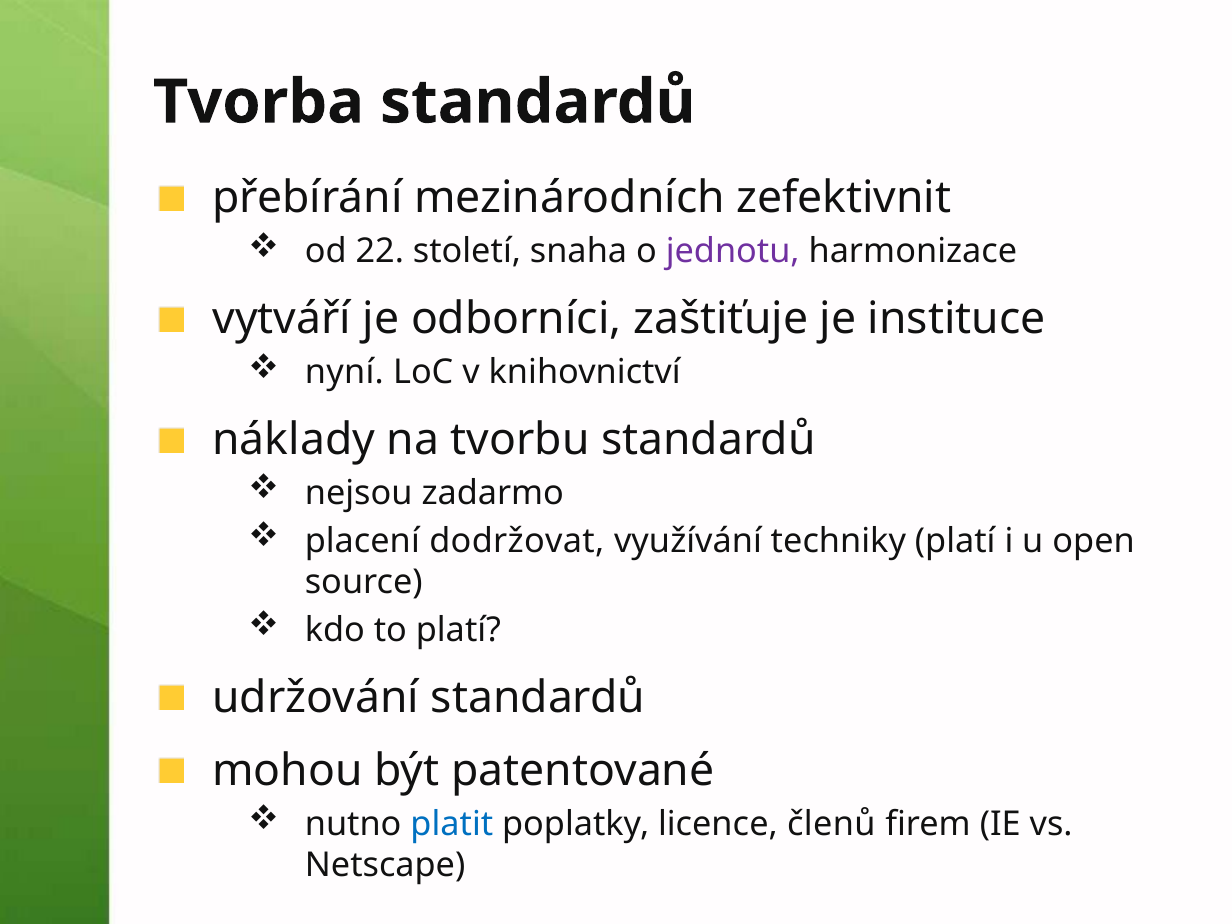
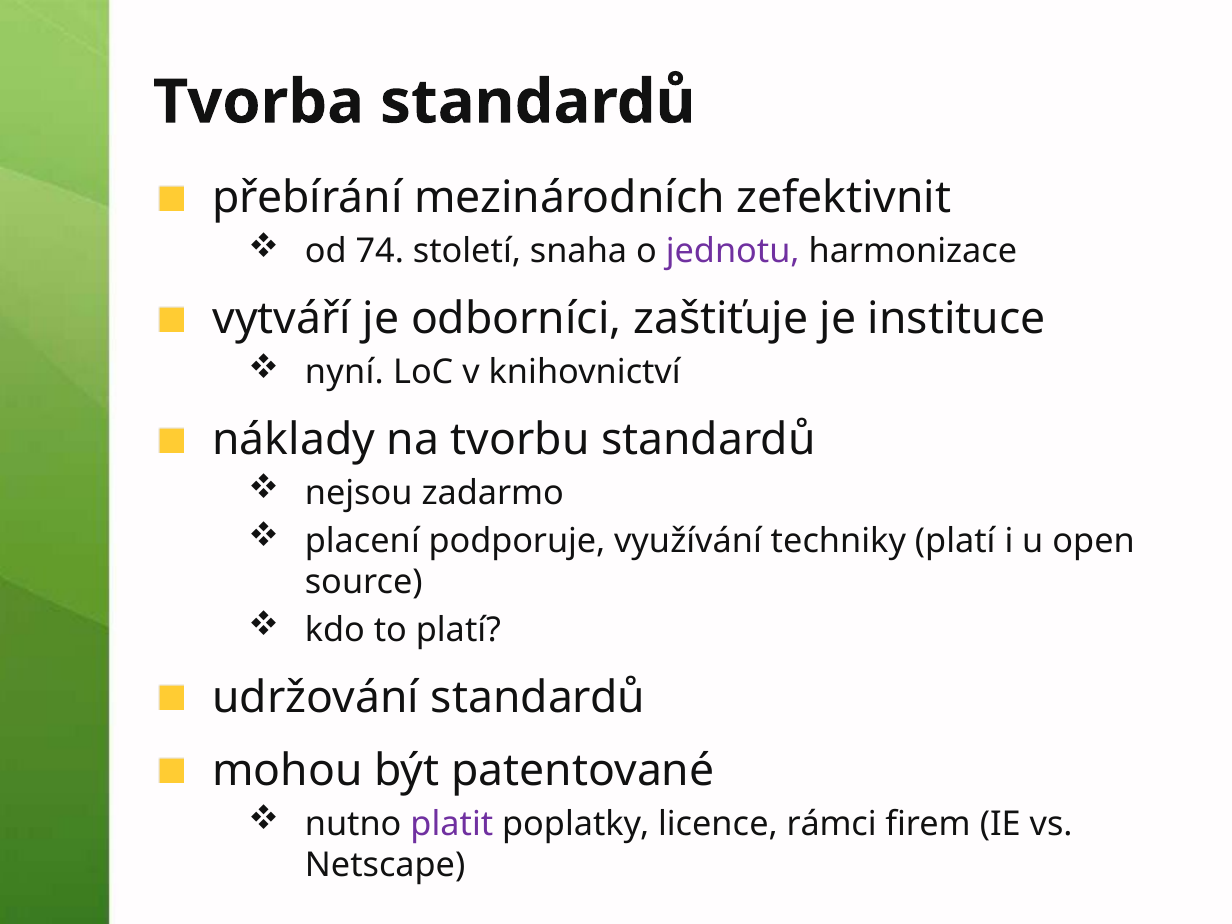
22: 22 -> 74
dodržovat: dodržovat -> podporuje
platit colour: blue -> purple
členů: členů -> rámci
